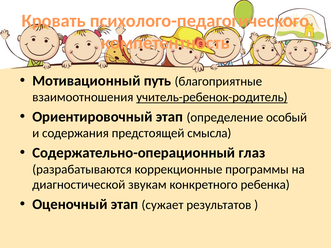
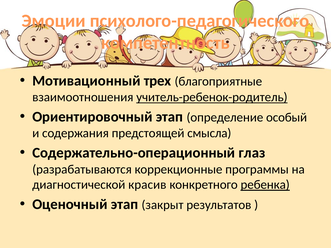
Кровать: Кровать -> Эмоции
путь: путь -> трех
звукам: звукам -> красив
ребенка underline: none -> present
сужает: сужает -> закрыт
